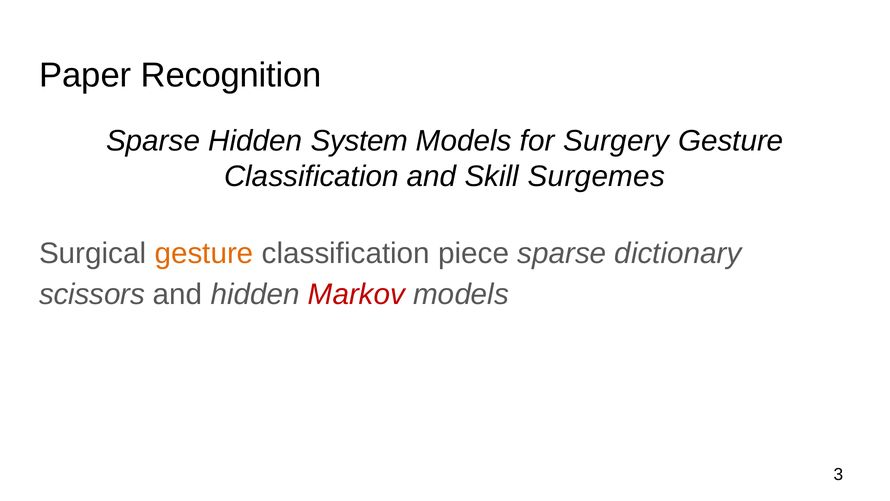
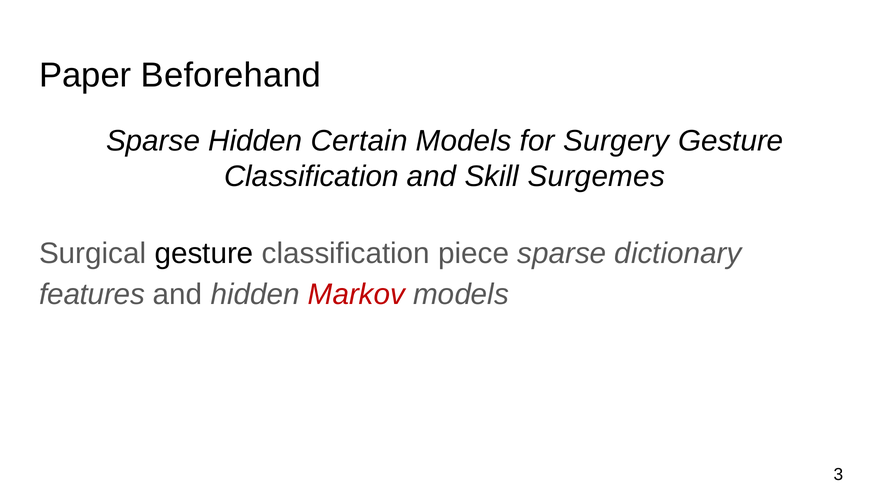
Recognition: Recognition -> Beforehand
System: System -> Certain
gesture at (204, 253) colour: orange -> black
scissors: scissors -> features
